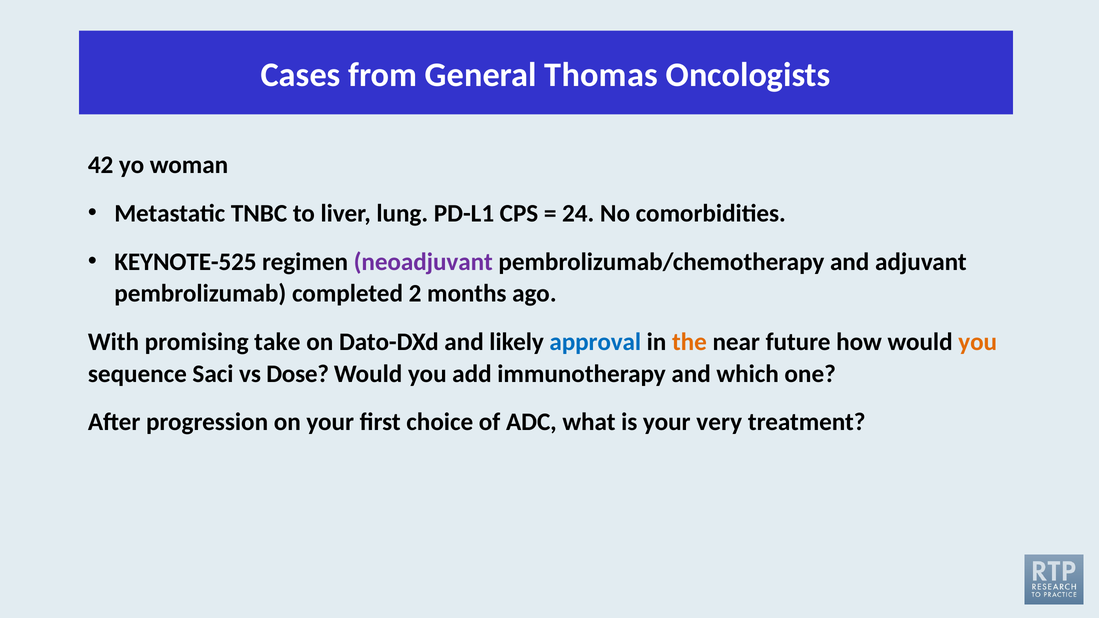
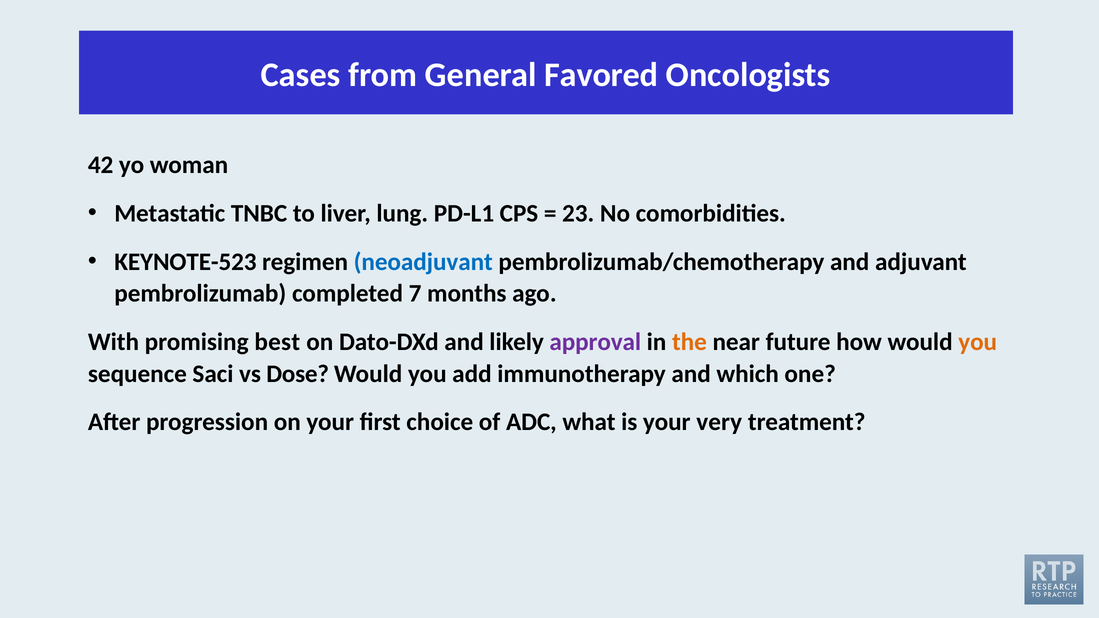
Thomas: Thomas -> Favored
24: 24 -> 23
KEYNOTE-525: KEYNOTE-525 -> KEYNOTE-523
neoadjuvant colour: purple -> blue
2: 2 -> 7
take: take -> best
approval colour: blue -> purple
